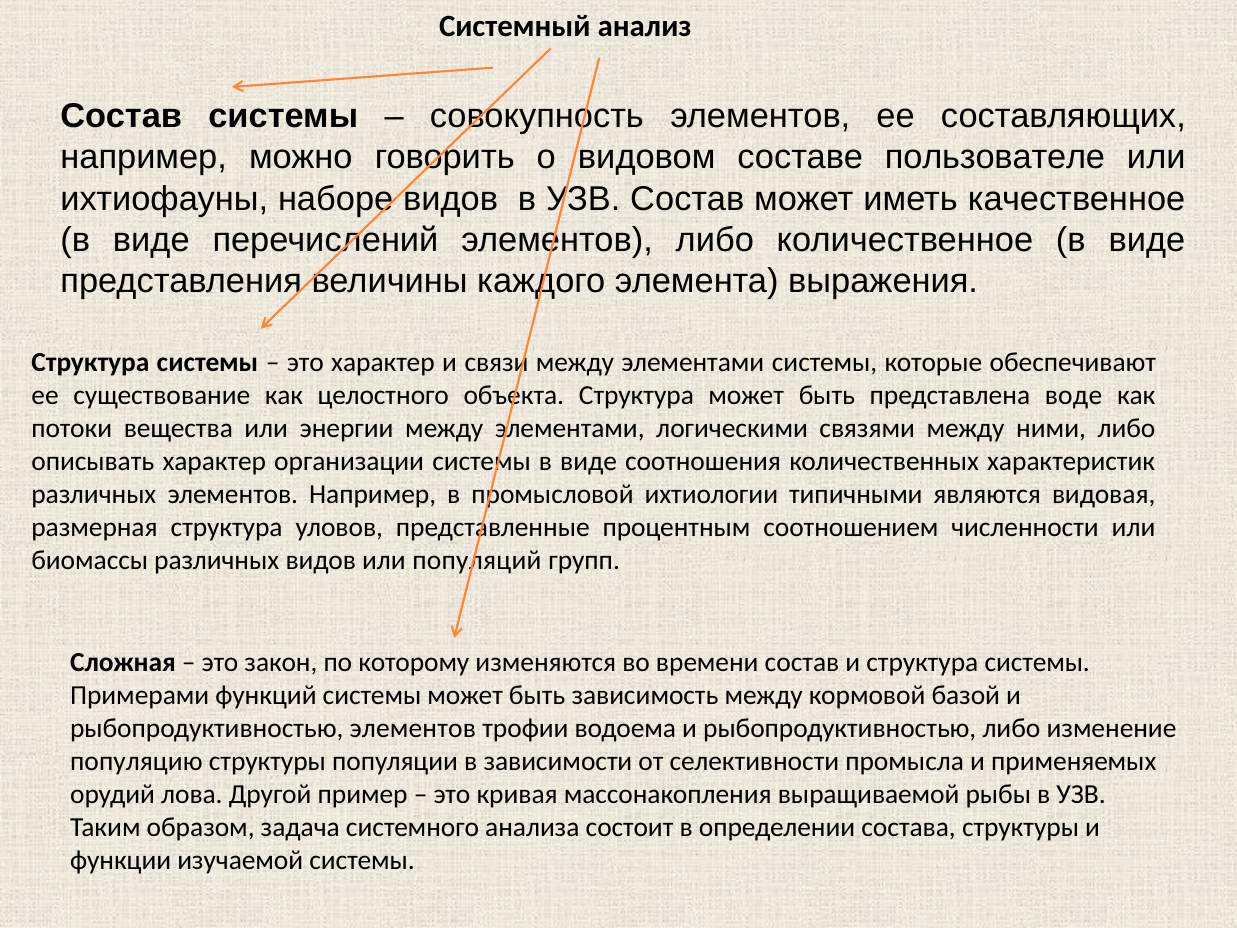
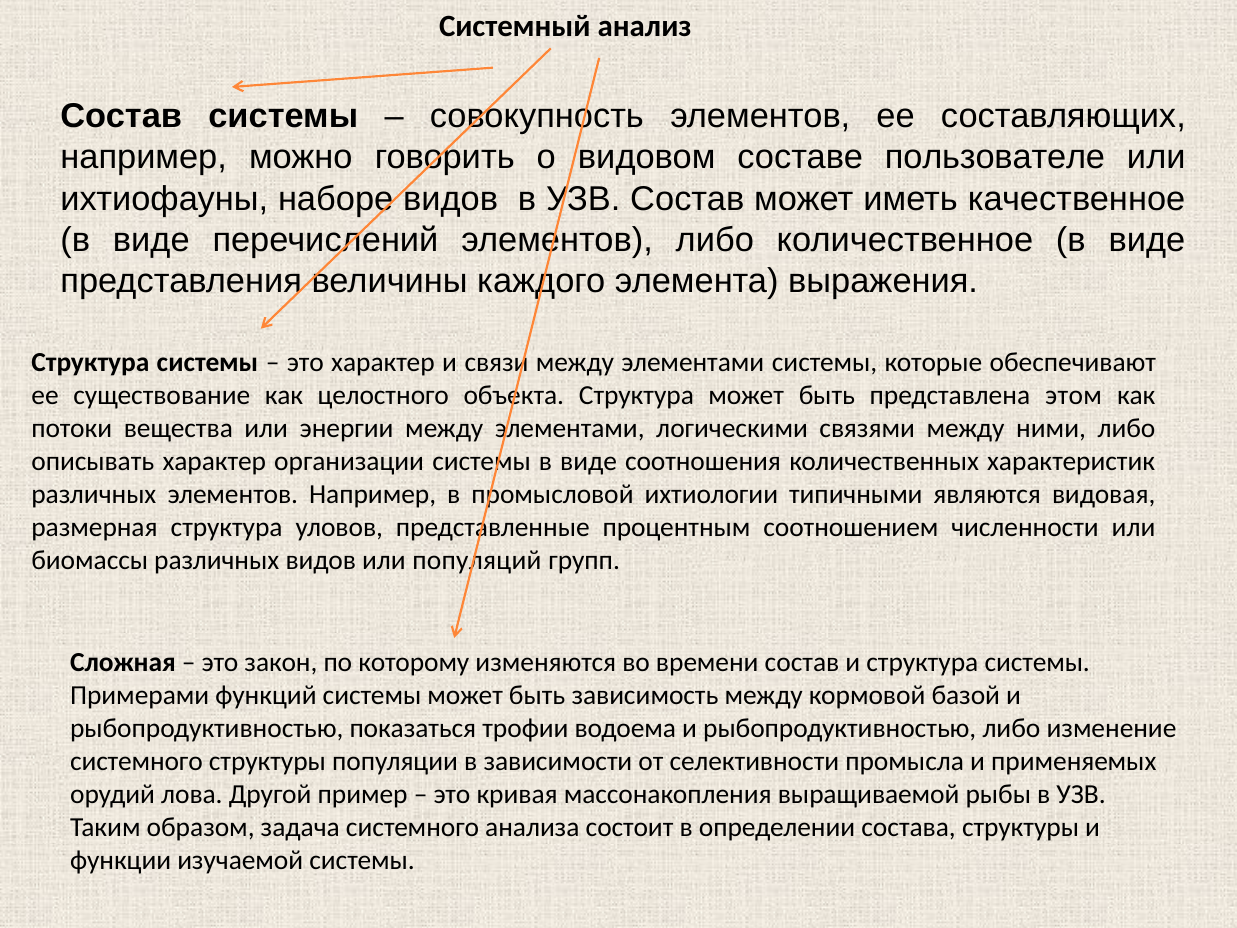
воде: воде -> этом
рыбопродуктивностью элементов: элементов -> показаться
популяцию at (136, 761): популяцию -> системного
